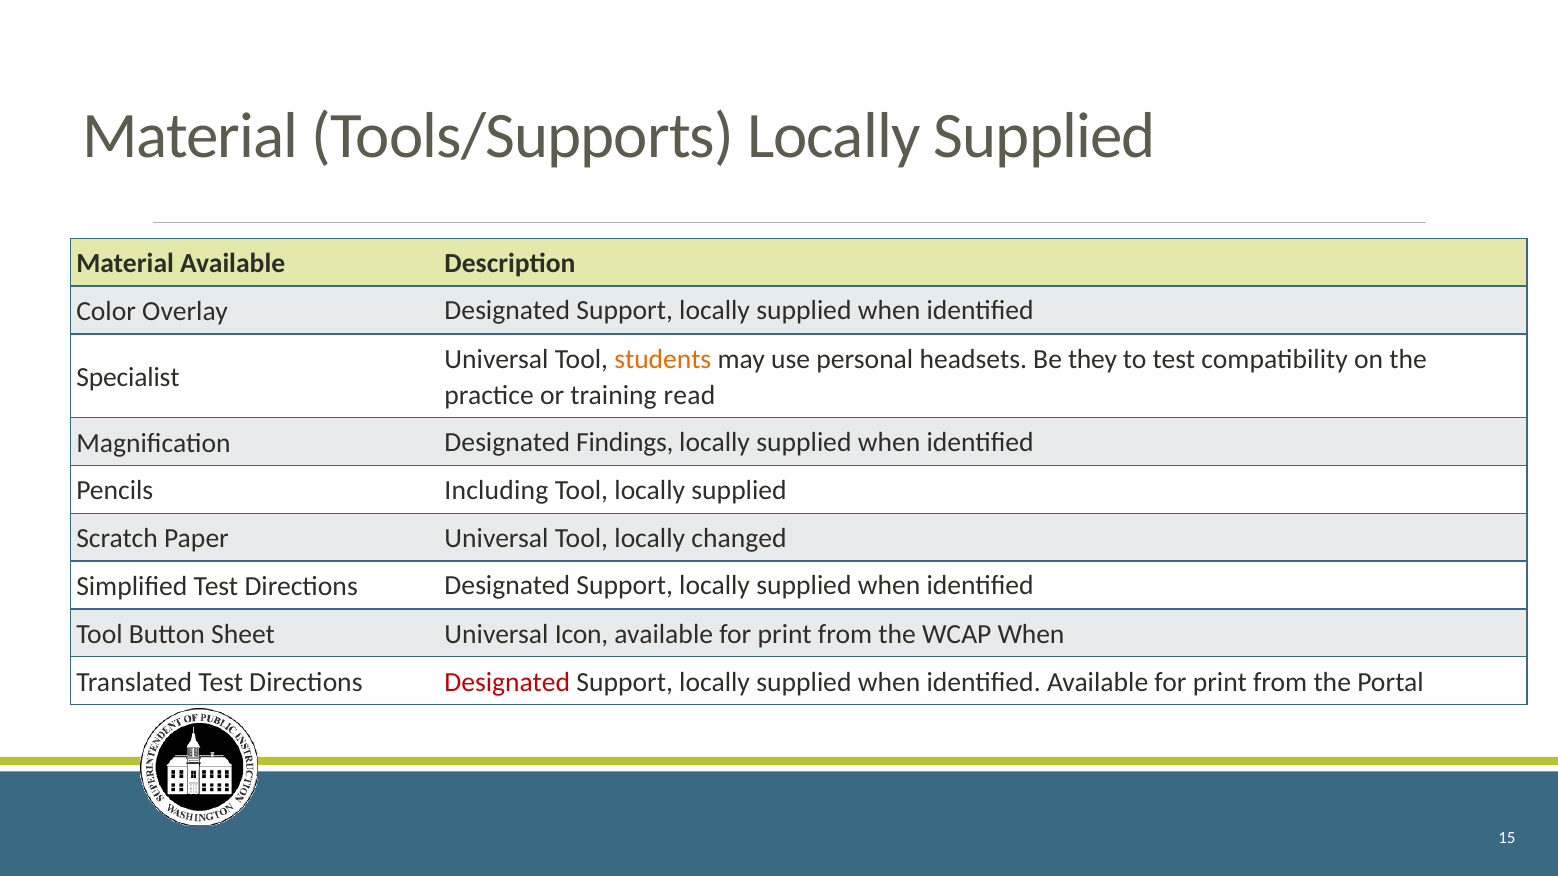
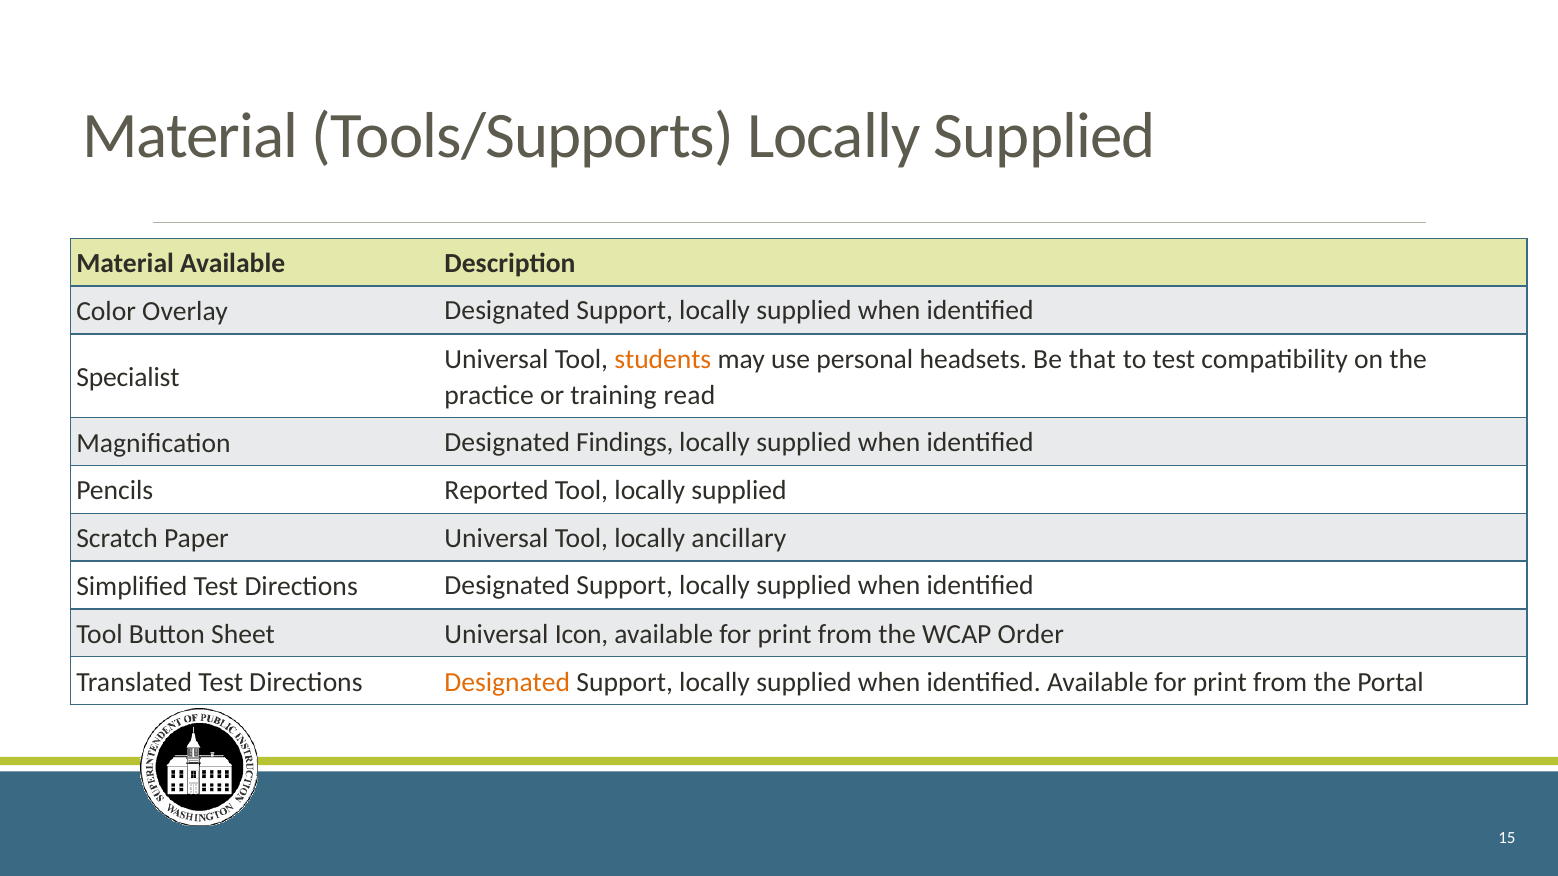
they: they -> that
Including: Including -> Reported
changed: changed -> ancillary
WCAP When: When -> Order
Designated at (507, 682) colour: red -> orange
